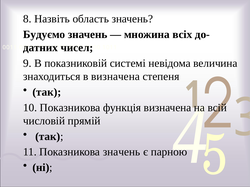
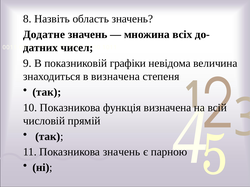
Будуємо: Будуємо -> Додатне
системі: системі -> графіки
